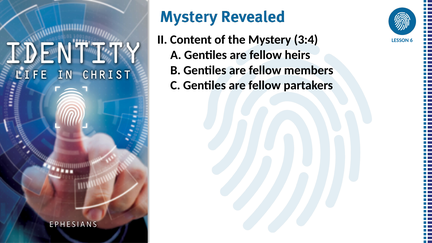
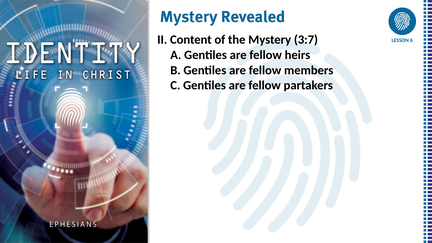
3:4: 3:4 -> 3:7
